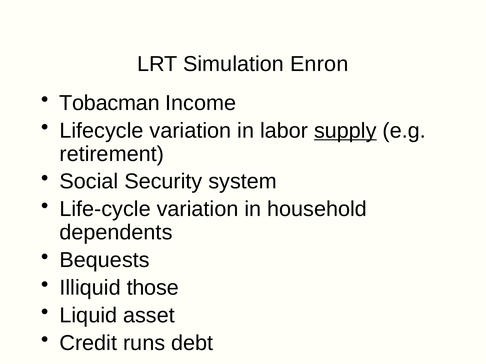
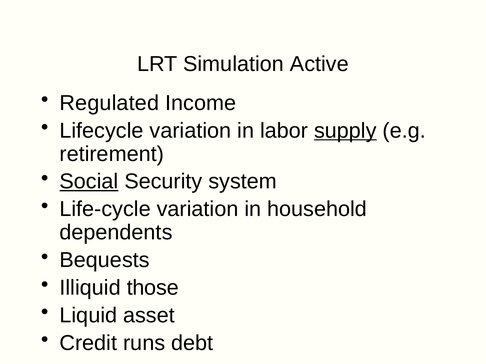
Enron: Enron -> Active
Tobacman: Tobacman -> Regulated
Social underline: none -> present
